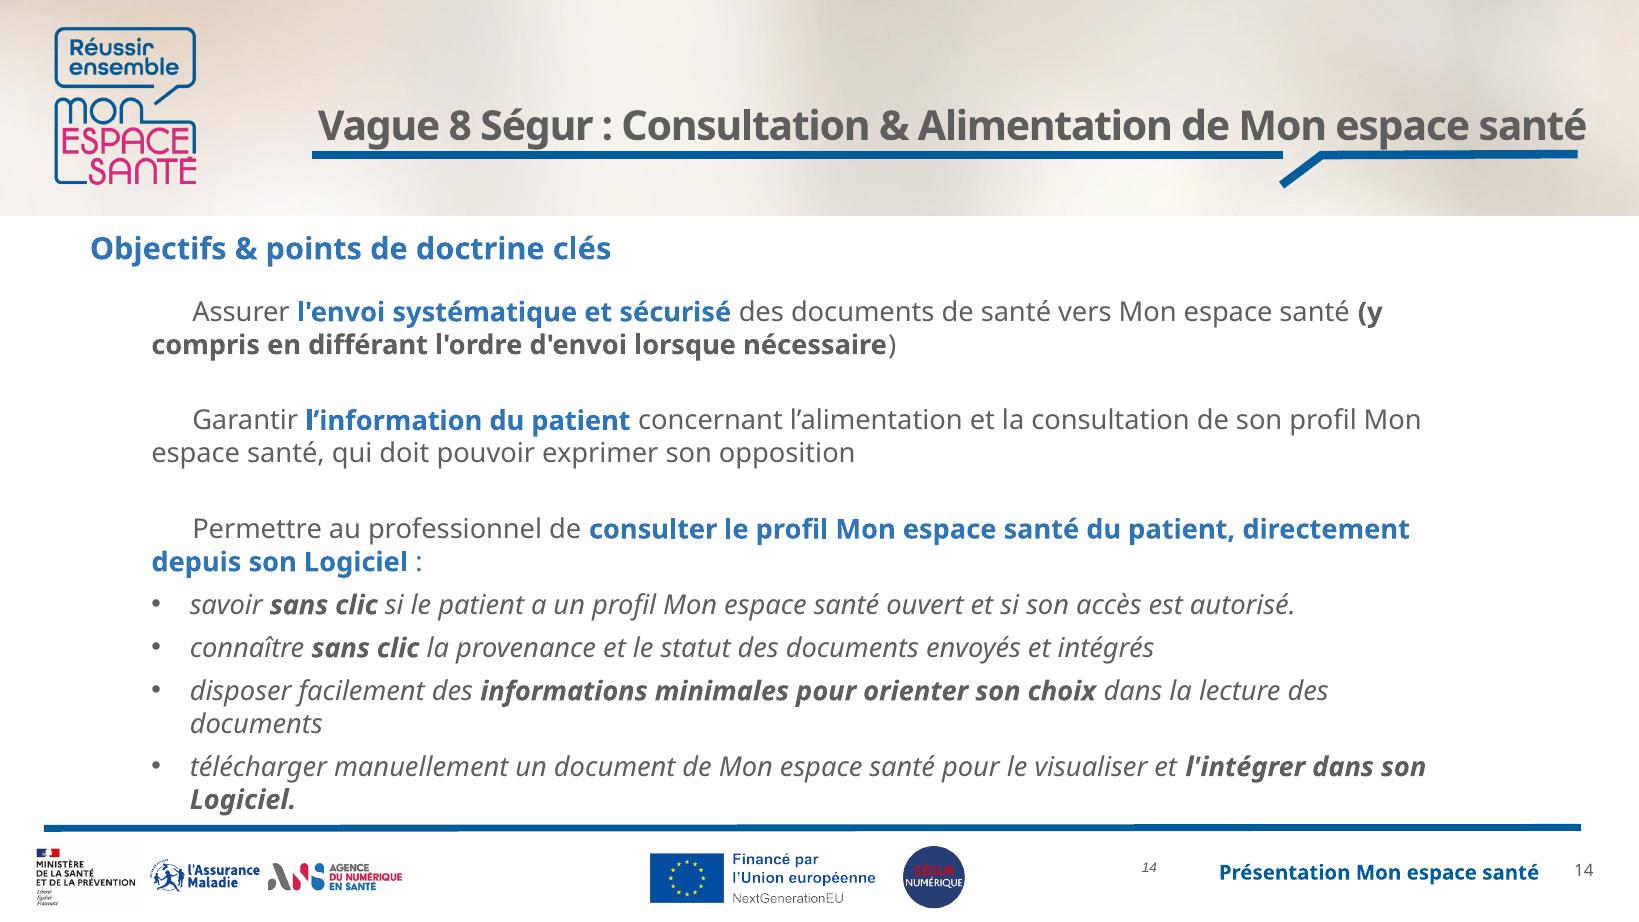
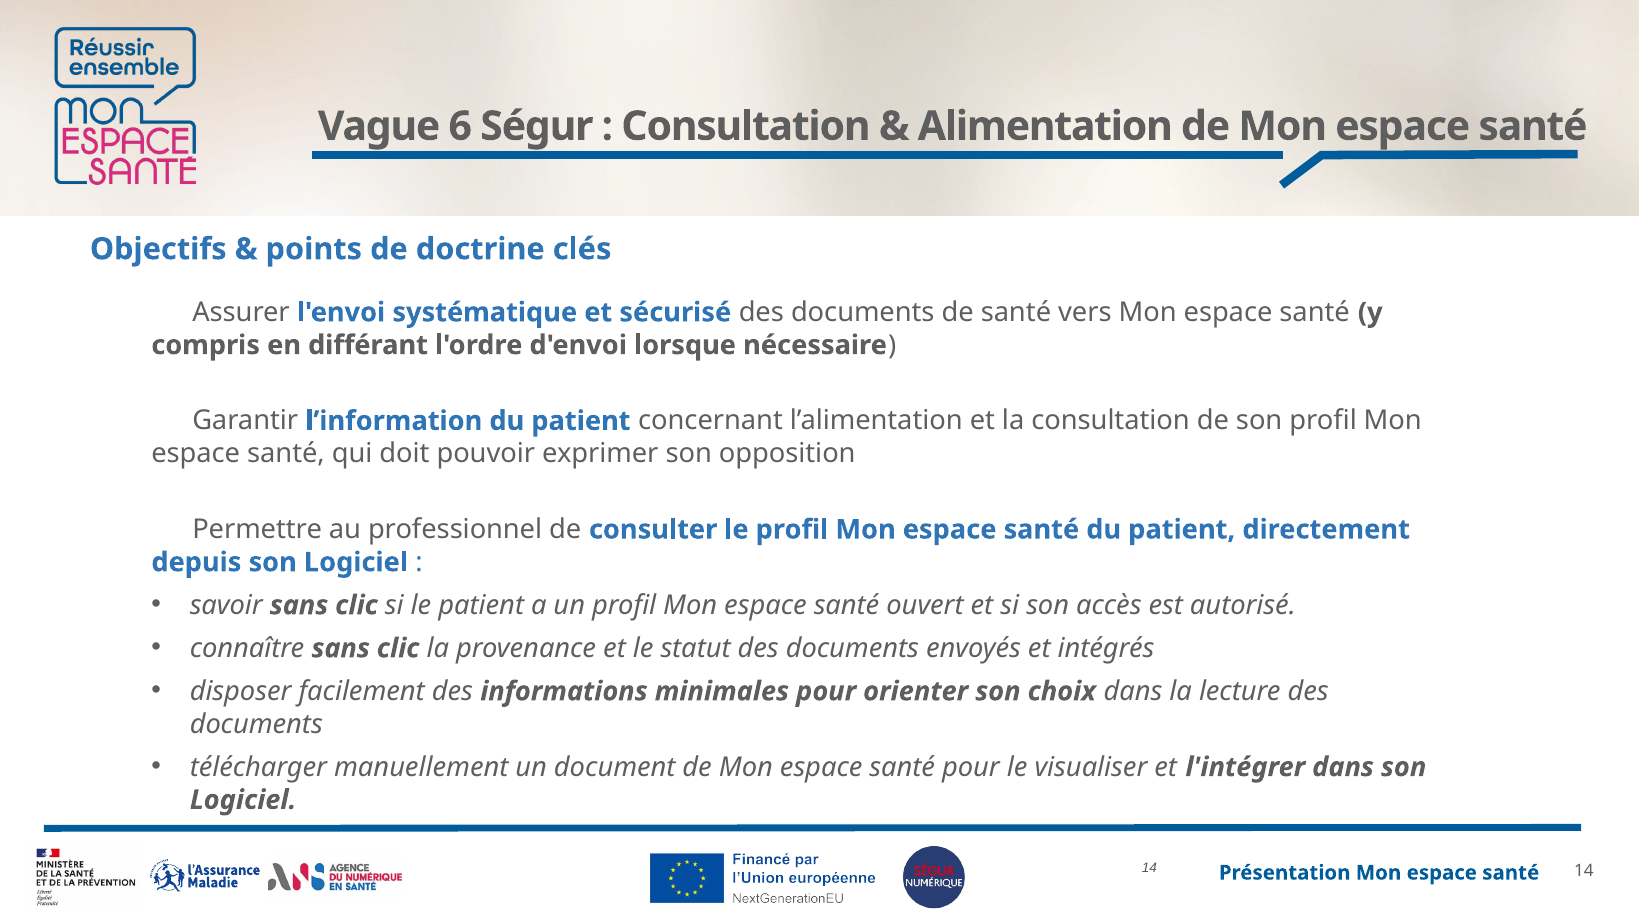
8: 8 -> 6
